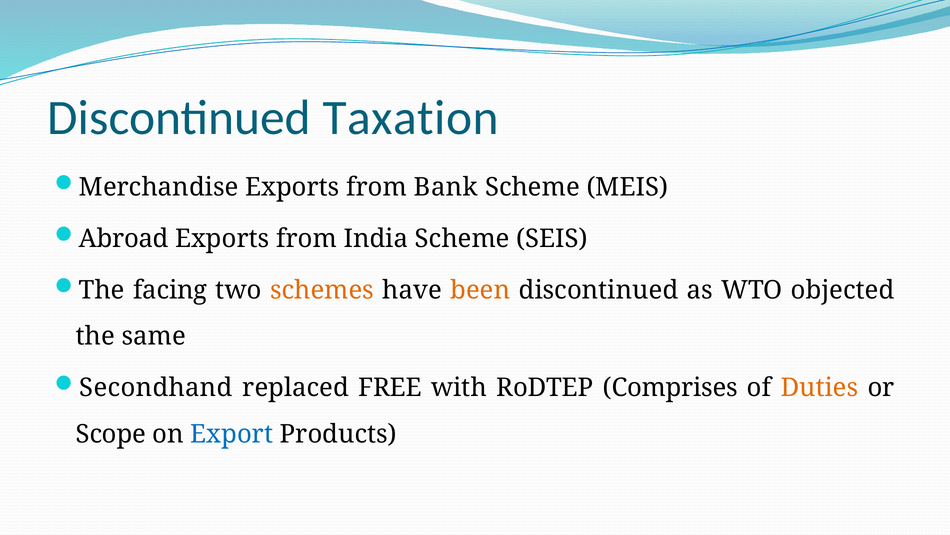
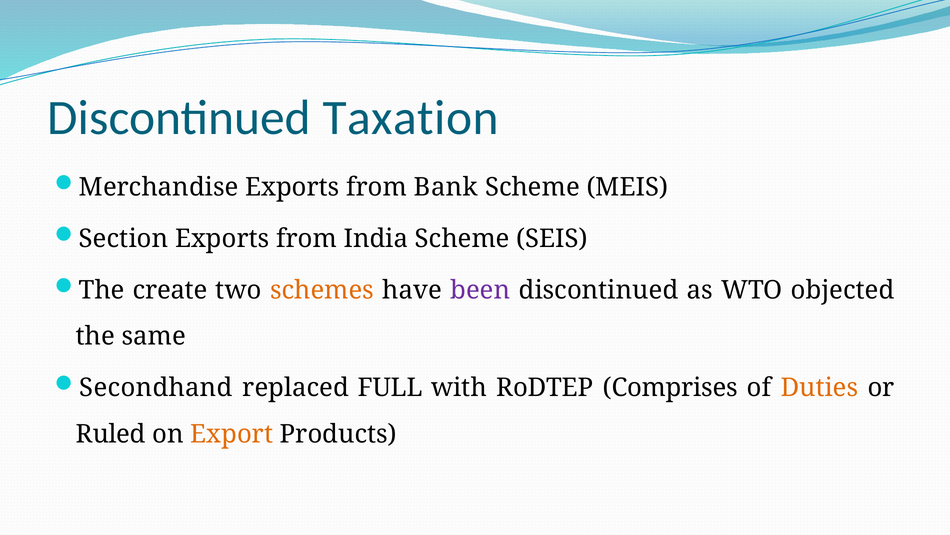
Abroad: Abroad -> Section
facing: facing -> create
been colour: orange -> purple
FREE: FREE -> FULL
Scope: Scope -> Ruled
Export colour: blue -> orange
